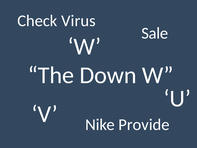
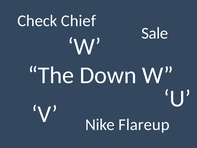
Virus: Virus -> Chief
Provide: Provide -> Flareup
